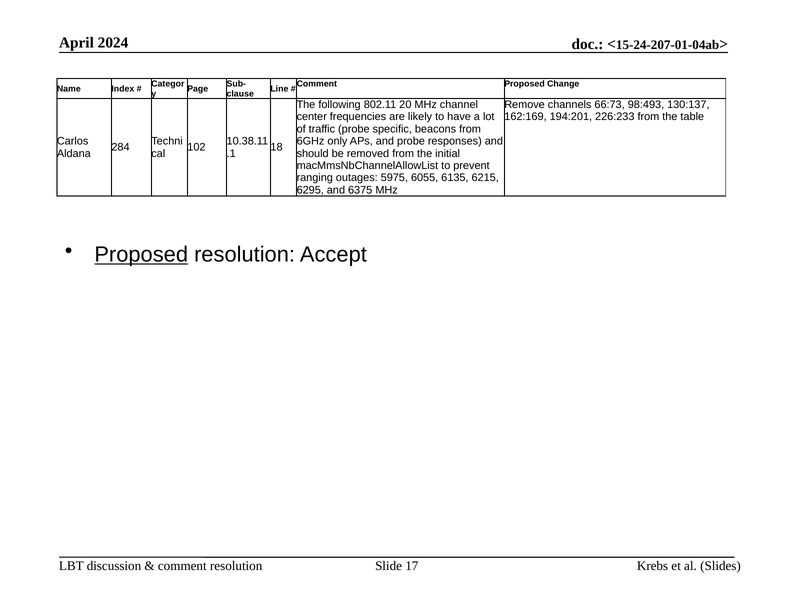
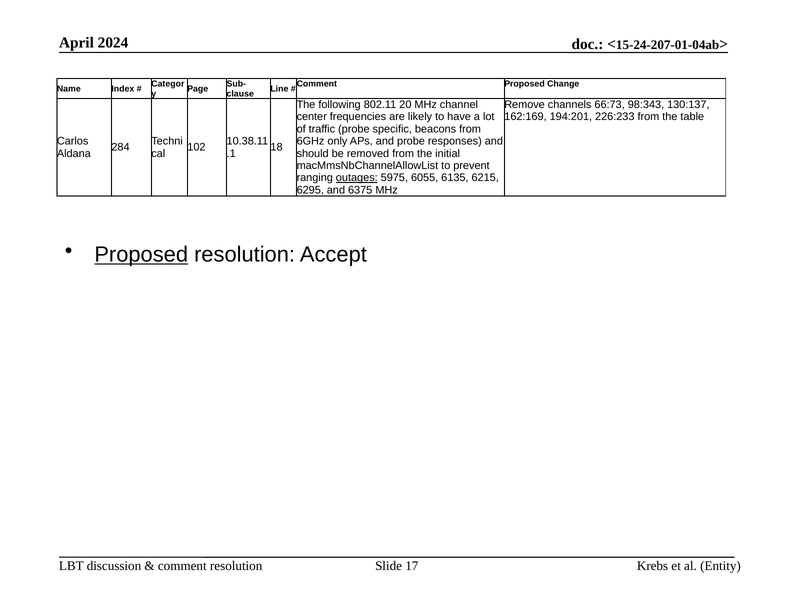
98:493: 98:493 -> 98:343
outages underline: none -> present
Slides: Slides -> Entity
